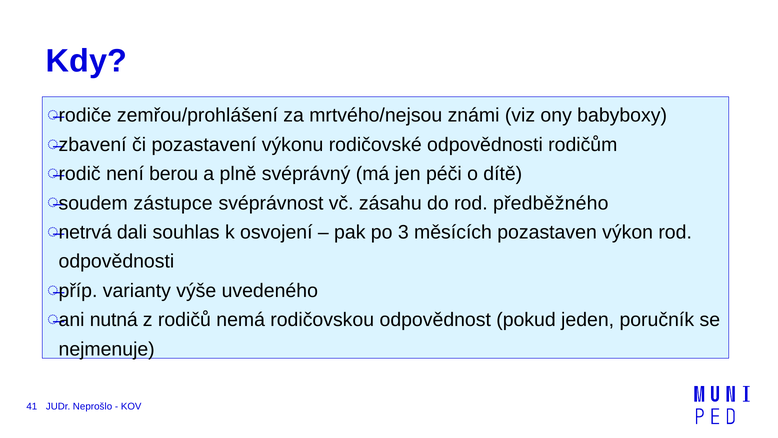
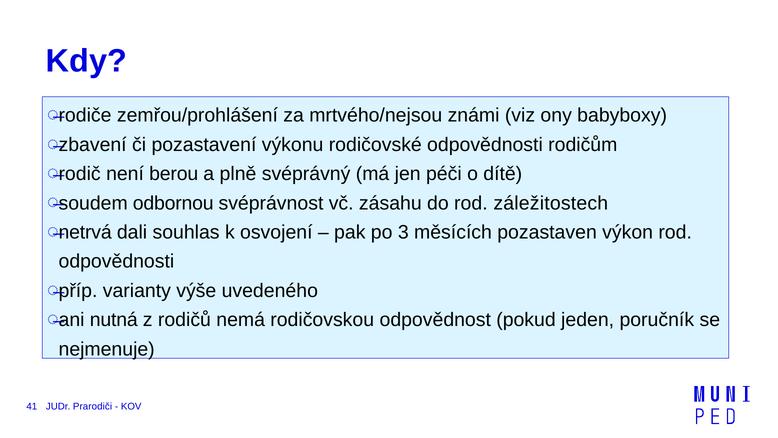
zástupce: zástupce -> odbornou
předběžného: předběžného -> záležitostech
Neprošlo: Neprošlo -> Prarodiči
